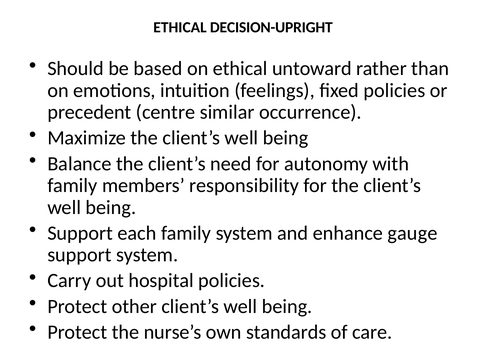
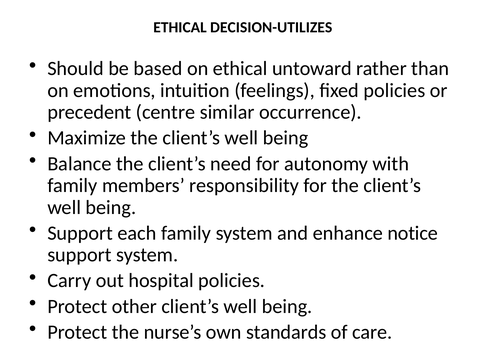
DECISION-UPRIGHT: DECISION-UPRIGHT -> DECISION-UTILIZES
gauge: gauge -> notice
